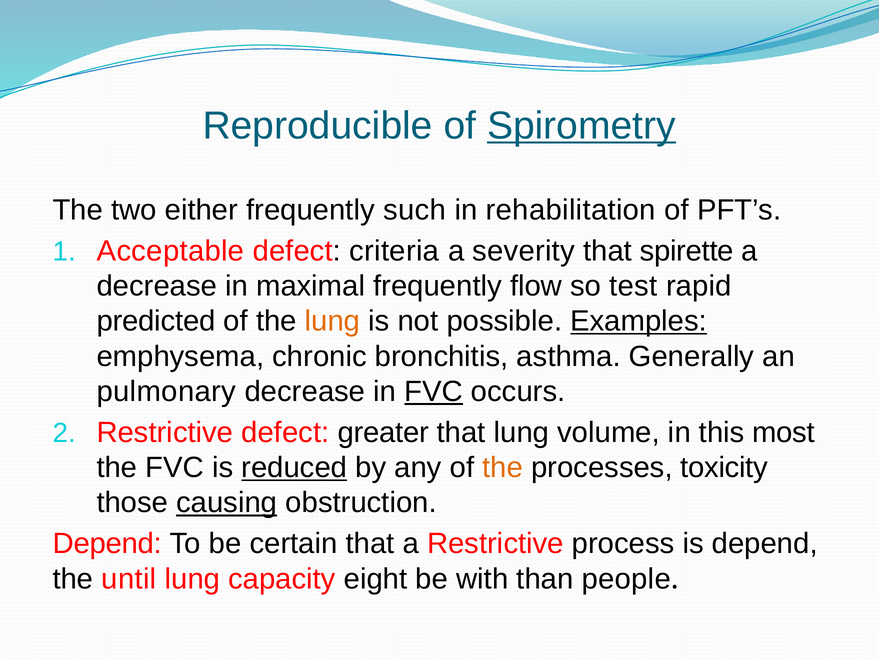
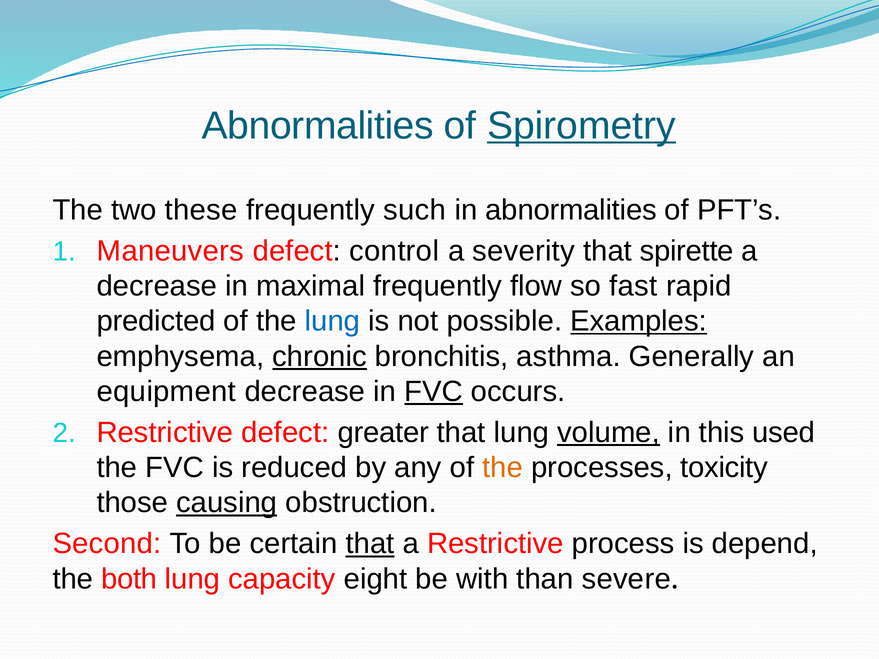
Reproducible at (318, 126): Reproducible -> Abnormalities
either: either -> these
in rehabilitation: rehabilitation -> abnormalities
Acceptable: Acceptable -> Maneuvers
criteria: criteria -> control
test: test -> fast
lung at (333, 321) colour: orange -> blue
chronic underline: none -> present
pulmonary: pulmonary -> equipment
volume underline: none -> present
most: most -> used
reduced underline: present -> none
Depend at (107, 544): Depend -> Second
that at (370, 544) underline: none -> present
until: until -> both
people: people -> severe
